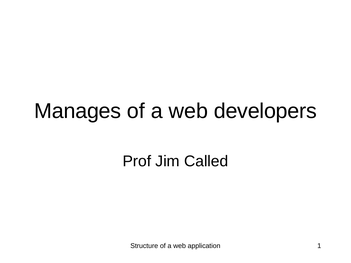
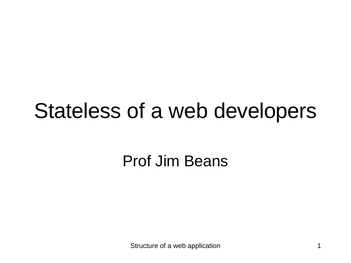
Manages: Manages -> Stateless
Called: Called -> Beans
